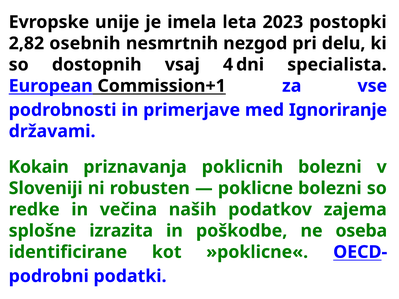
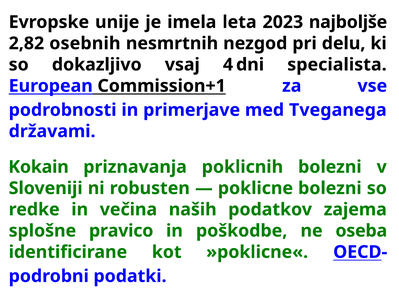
postopki: postopki -> najboljše
dostopnih: dostopnih -> dokazljivo
Ignoriranje: Ignoriranje -> Tveganega
izrazita: izrazita -> pravico
